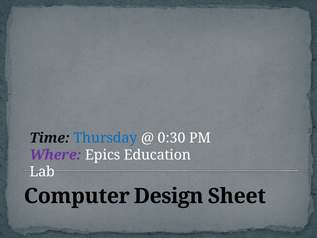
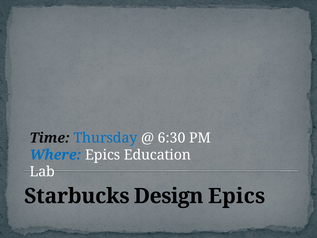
0:30: 0:30 -> 6:30
Where colour: purple -> blue
Computer: Computer -> Starbucks
Design Sheet: Sheet -> Epics
